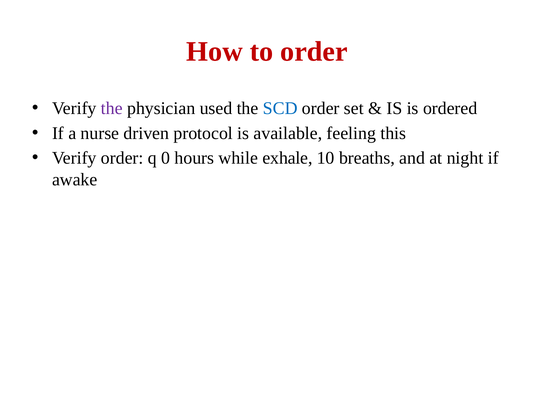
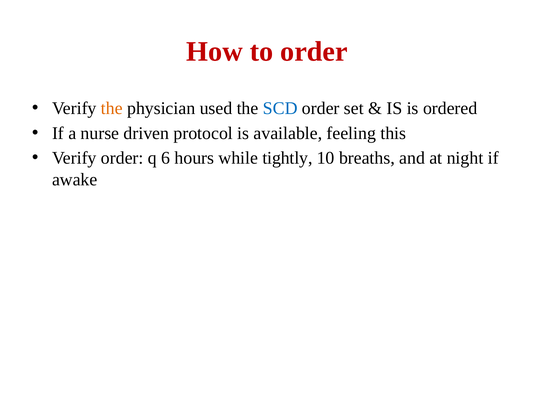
the at (112, 108) colour: purple -> orange
0: 0 -> 6
exhale: exhale -> tightly
